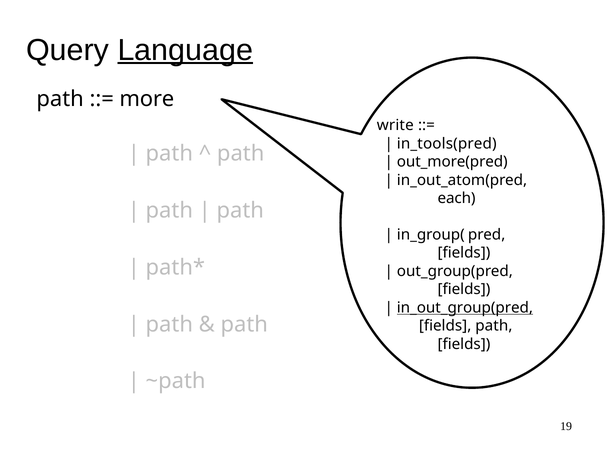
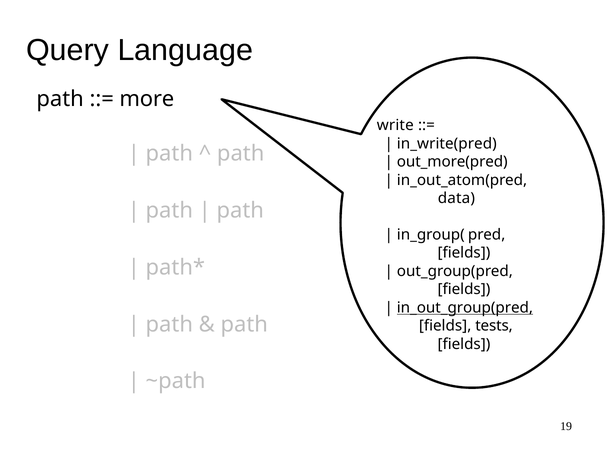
Language underline: present -> none
in_tools(pred: in_tools(pred -> in_write(pred
each: each -> data
fields path: path -> tests
